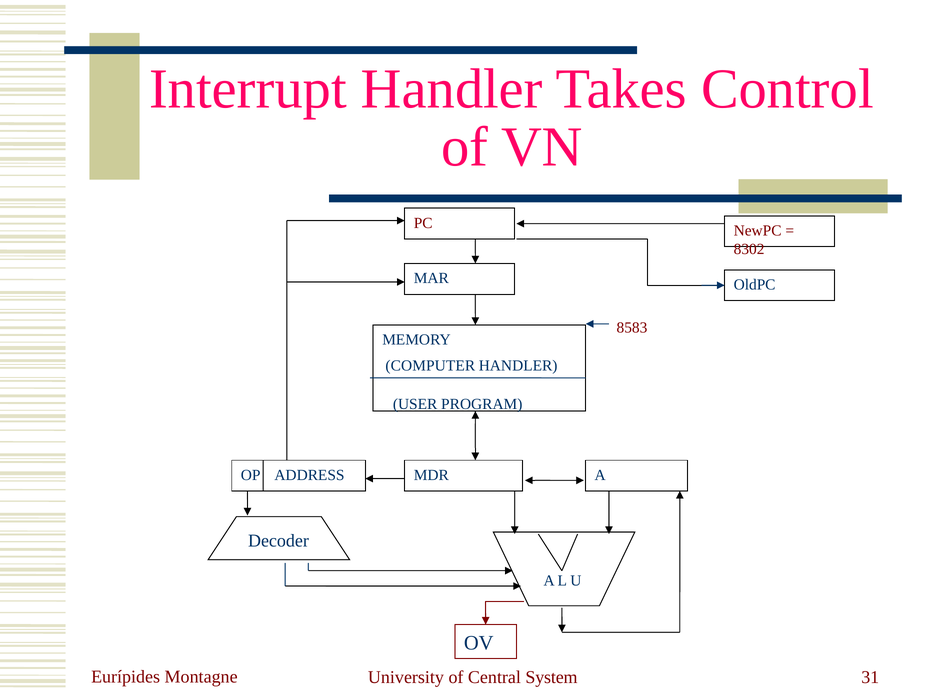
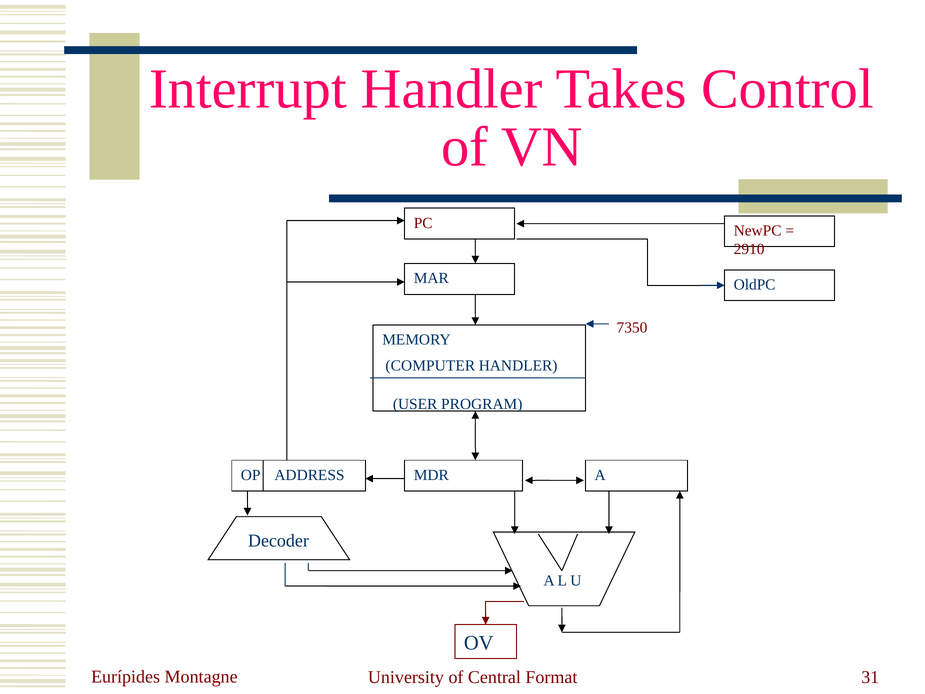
8302: 8302 -> 2910
8583: 8583 -> 7350
System: System -> Format
